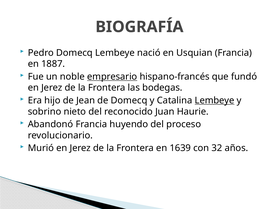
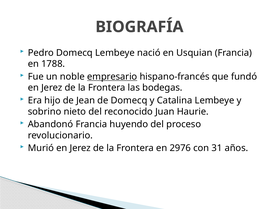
1887: 1887 -> 1788
Lembeye at (215, 101) underline: present -> none
1639: 1639 -> 2976
32: 32 -> 31
